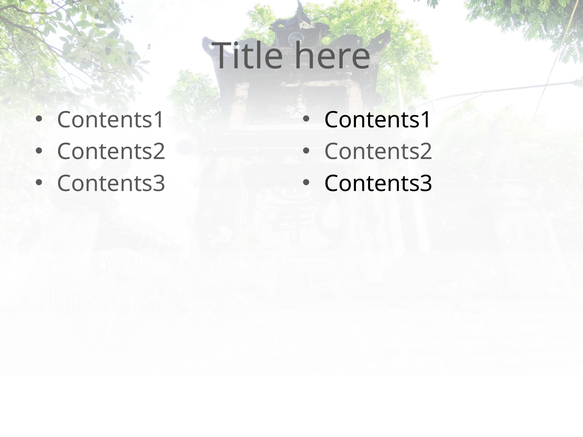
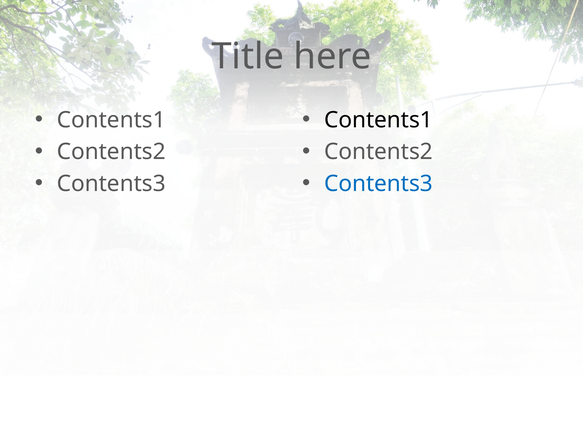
Contents3 at (379, 184) colour: black -> blue
